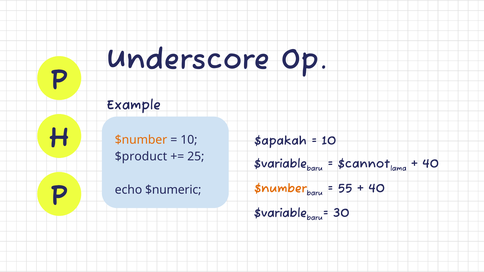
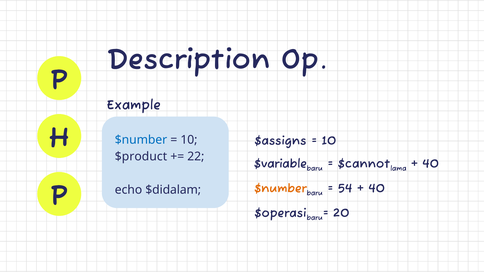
Underscore: Underscore -> Description
$number at (141, 140) colour: orange -> blue
$apakah: $apakah -> $assigns
25: 25 -> 22
55: 55 -> 54
$numeric: $numeric -> $didalam
$variable at (280, 213): $variable -> $operasi
30: 30 -> 20
